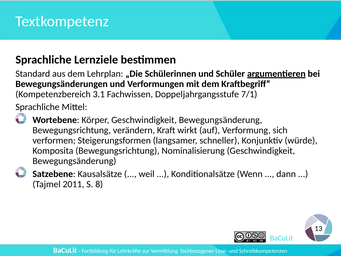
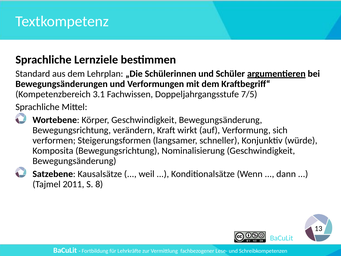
7/1: 7/1 -> 7/5
